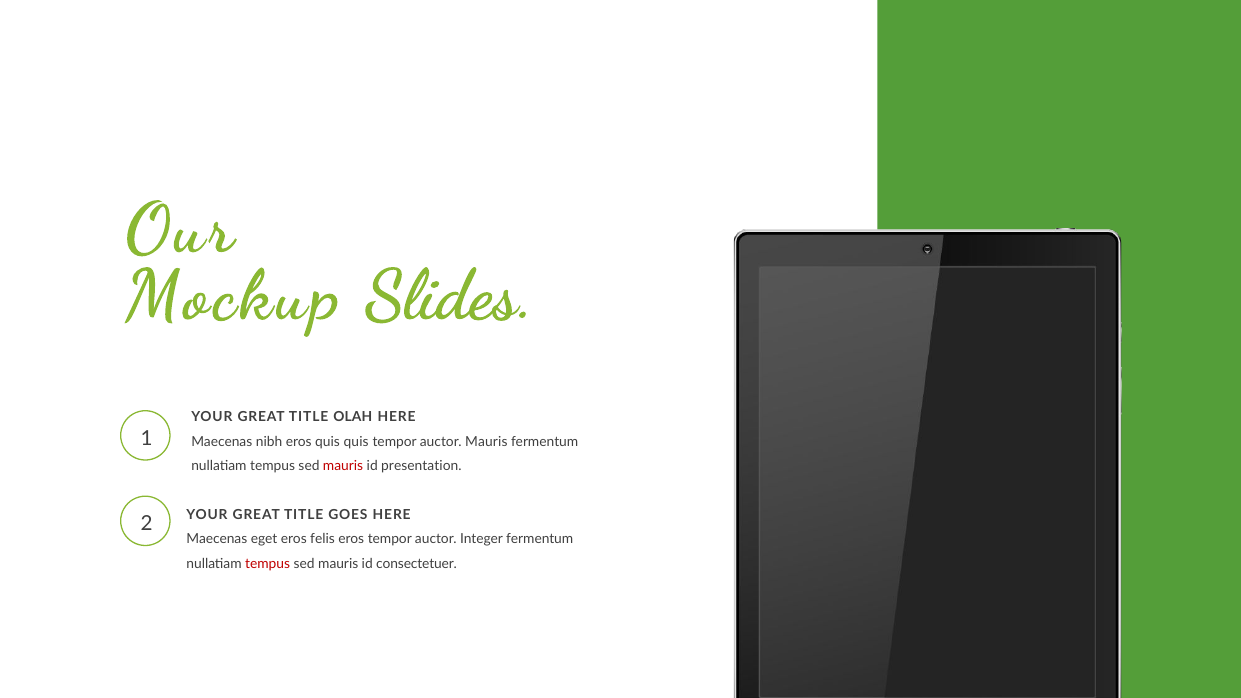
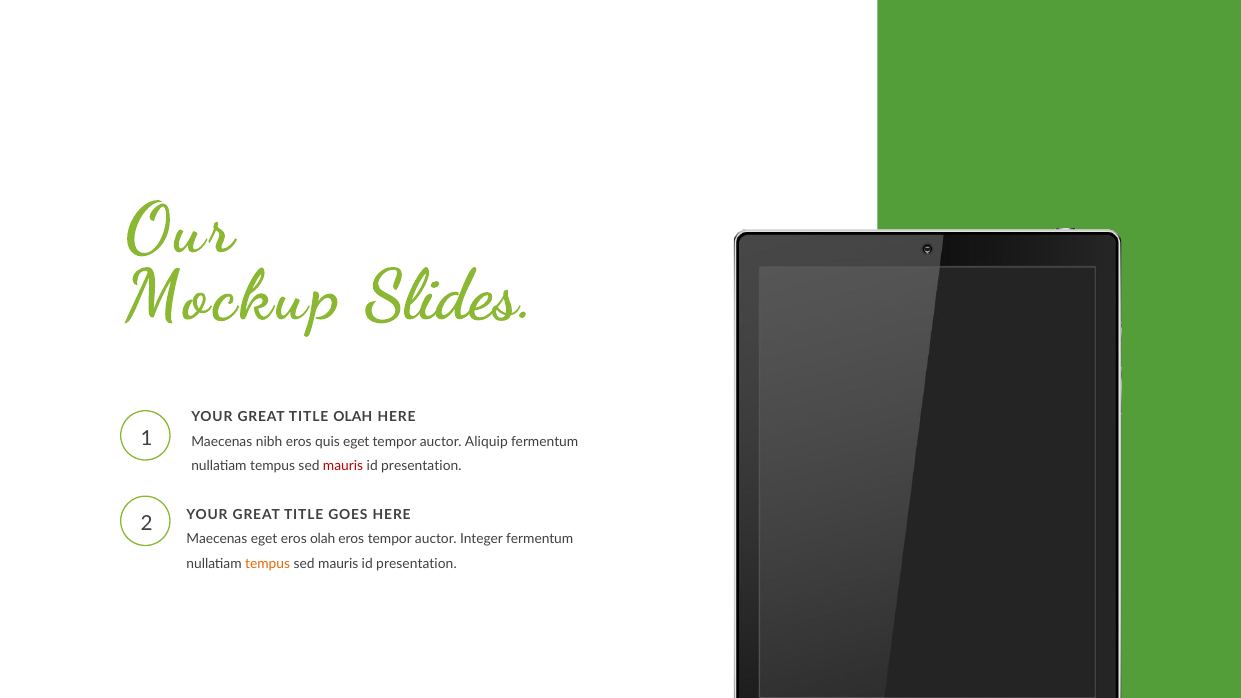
quis quis: quis -> eget
auctor Mauris: Mauris -> Aliquip
eros felis: felis -> olah
tempus at (268, 564) colour: red -> orange
consectetuer at (417, 564): consectetuer -> presentation
